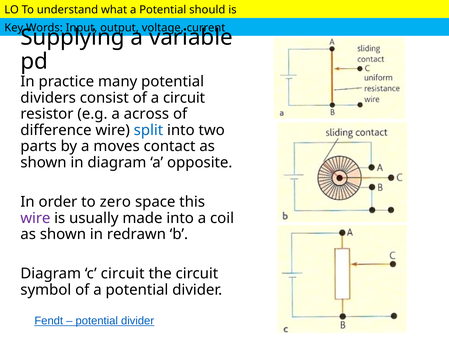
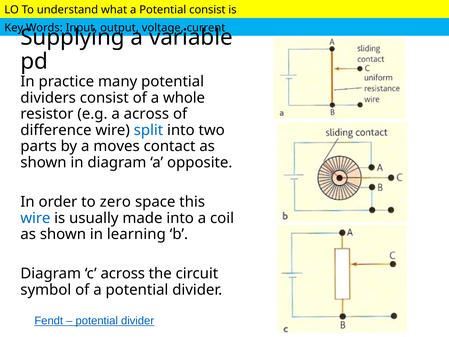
Potential should: should -> consist
a circuit: circuit -> whole
wire at (35, 218) colour: purple -> blue
redrawn: redrawn -> learning
c circuit: circuit -> across
